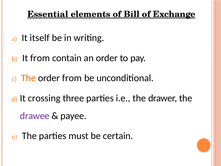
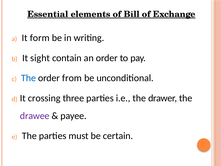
itself: itself -> form
It from: from -> sight
The at (28, 78) colour: orange -> blue
